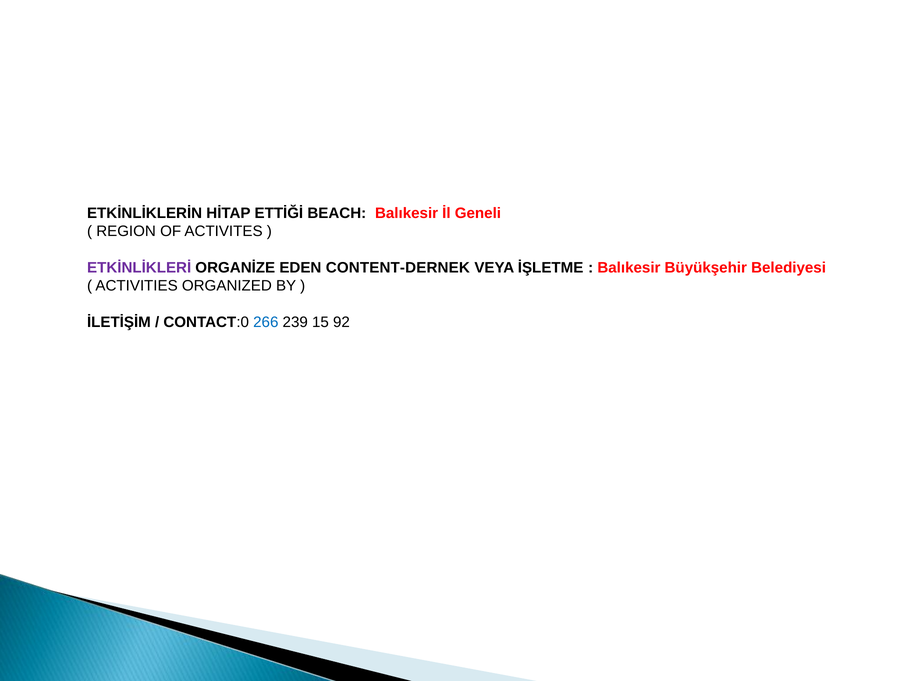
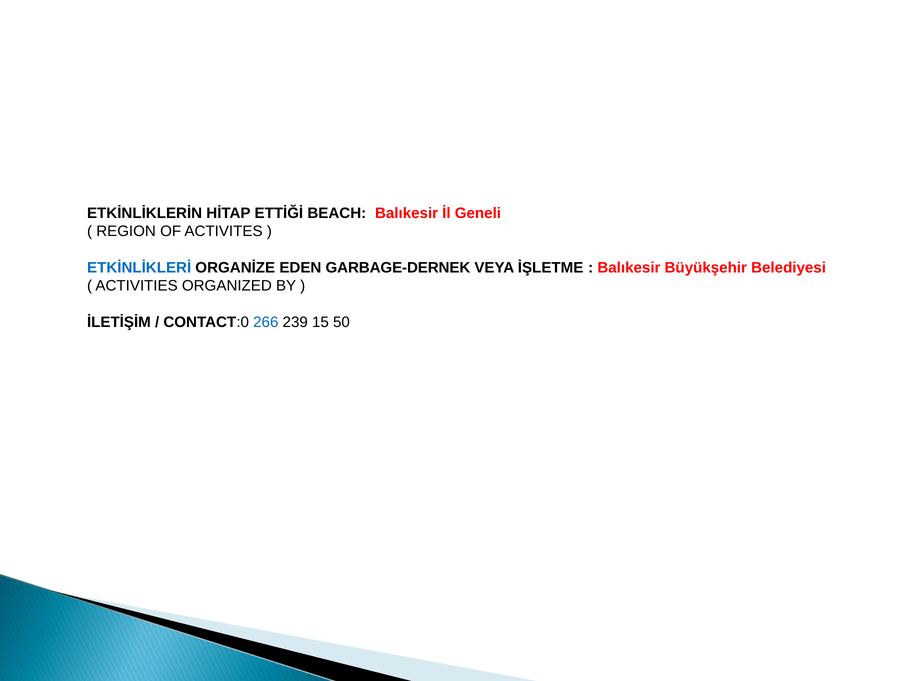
ETKİNLİKLERİ colour: purple -> blue
CONTENT-DERNEK: CONTENT-DERNEK -> GARBAGE-DERNEK
92: 92 -> 50
